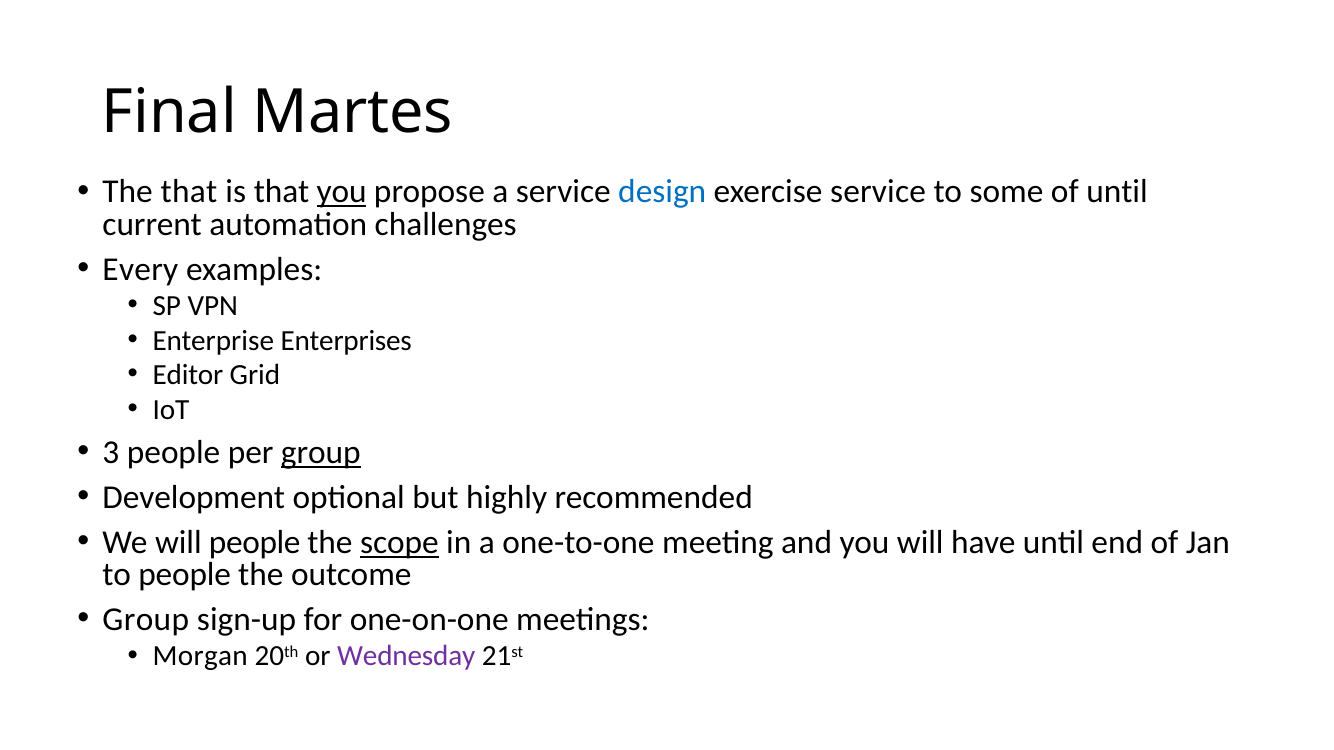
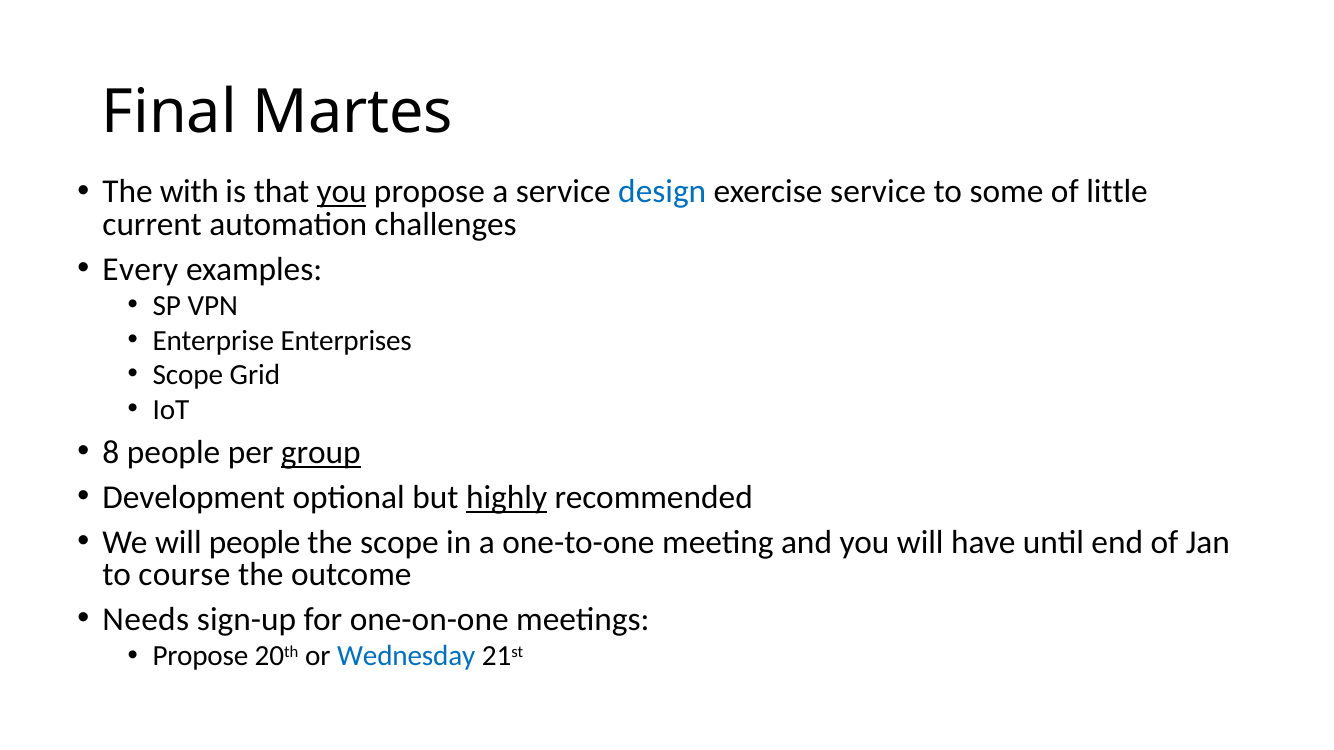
The that: that -> with
of until: until -> little
Editor at (188, 375): Editor -> Scope
3: 3 -> 8
highly underline: none -> present
scope at (399, 542) underline: present -> none
to people: people -> course
Group at (146, 620): Group -> Needs
Morgan at (200, 657): Morgan -> Propose
Wednesday colour: purple -> blue
